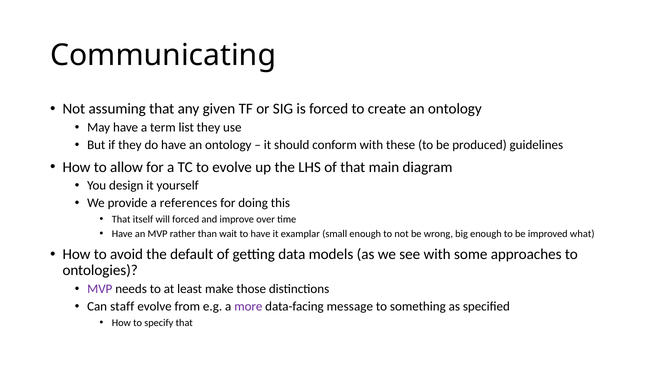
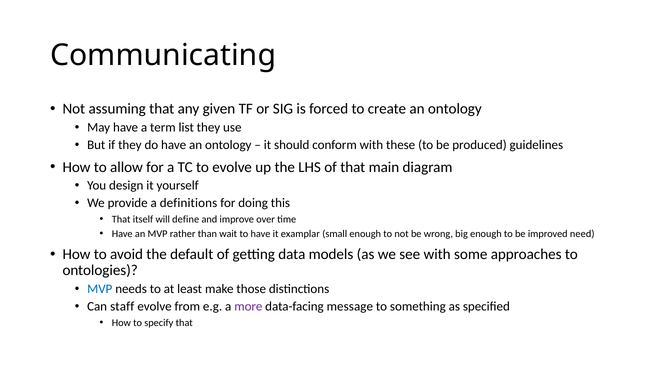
references: references -> definitions
will forced: forced -> define
what: what -> need
MVP at (100, 289) colour: purple -> blue
